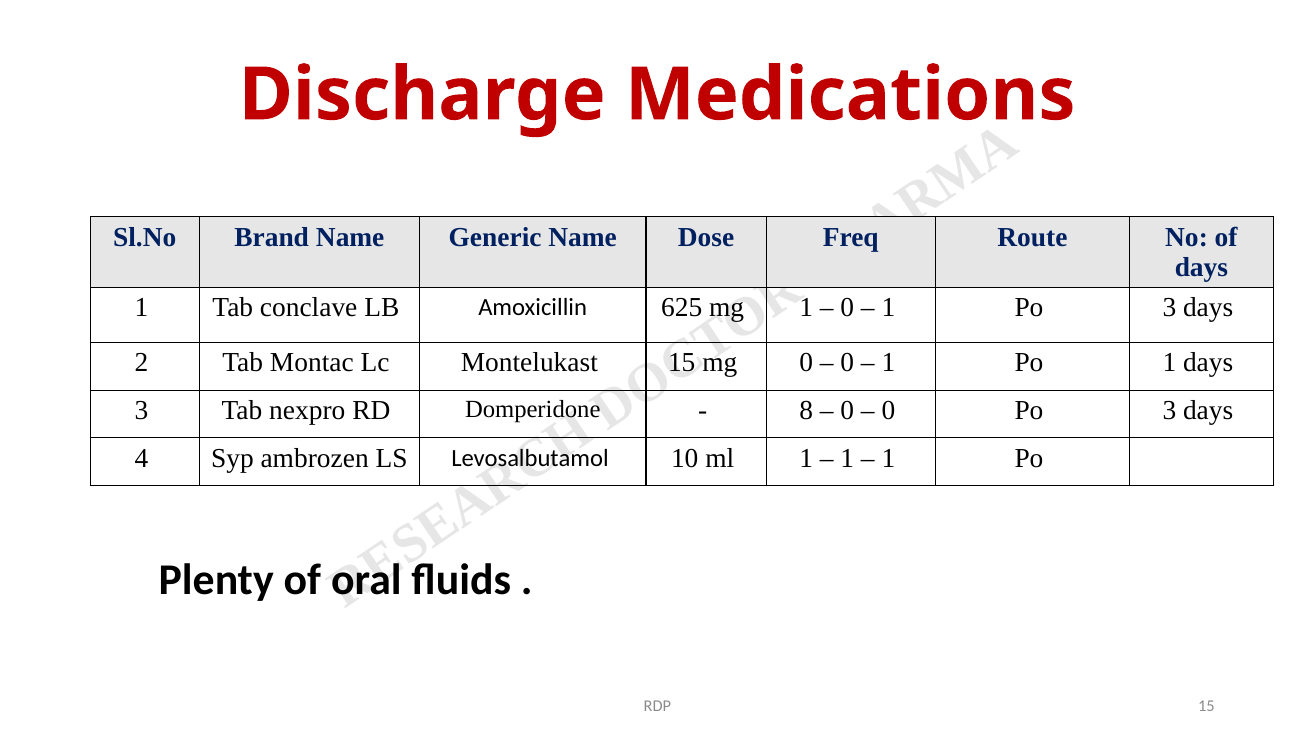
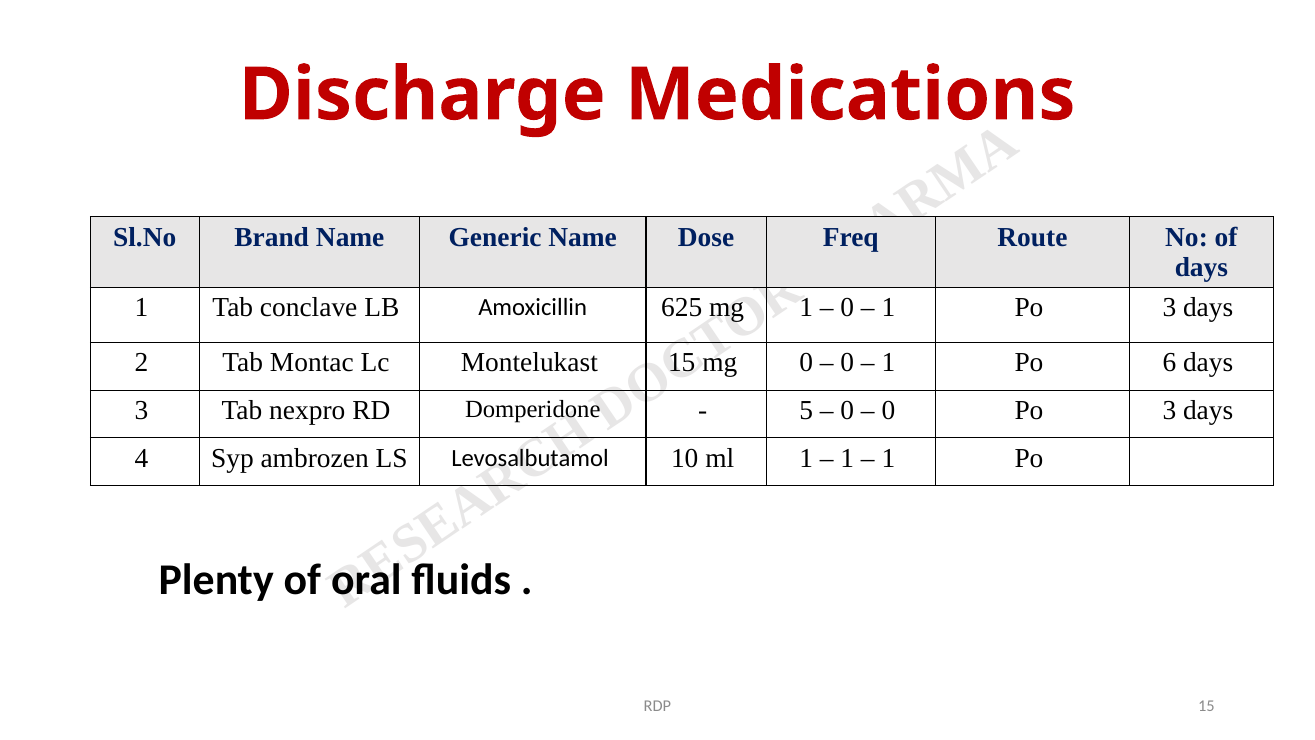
Po 1: 1 -> 6
8: 8 -> 5
